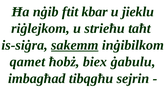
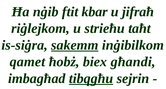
jieklu: jieklu -> jifraħ
ġabulu: ġabulu -> għandi
tibqgħu underline: none -> present
